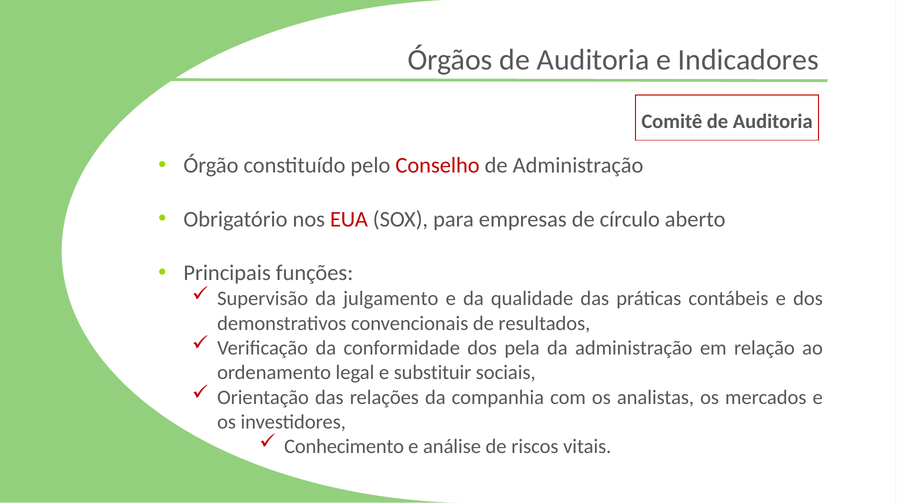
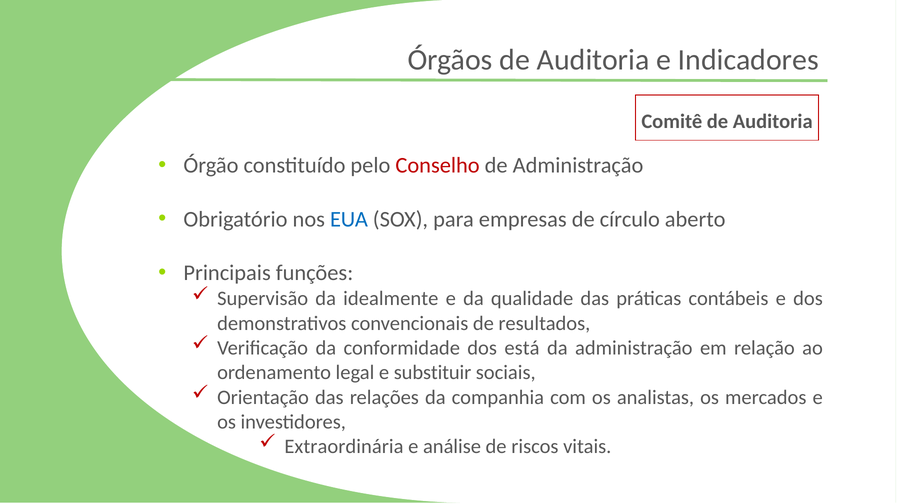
EUA colour: red -> blue
julgamento: julgamento -> idealmente
pela: pela -> está
Conhecimento: Conhecimento -> Extraordinária
